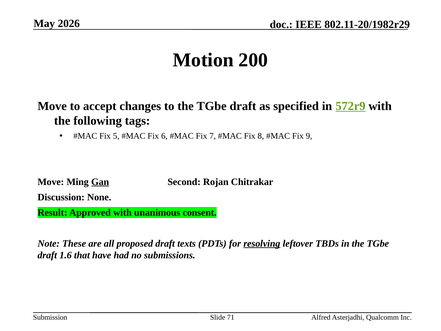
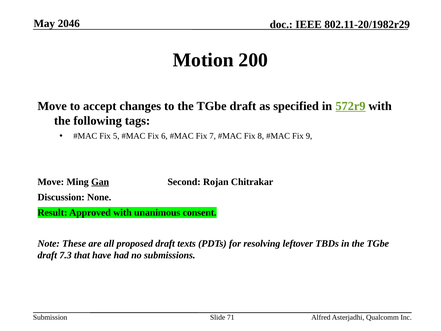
2026: 2026 -> 2046
resolving underline: present -> none
1.6: 1.6 -> 7.3
